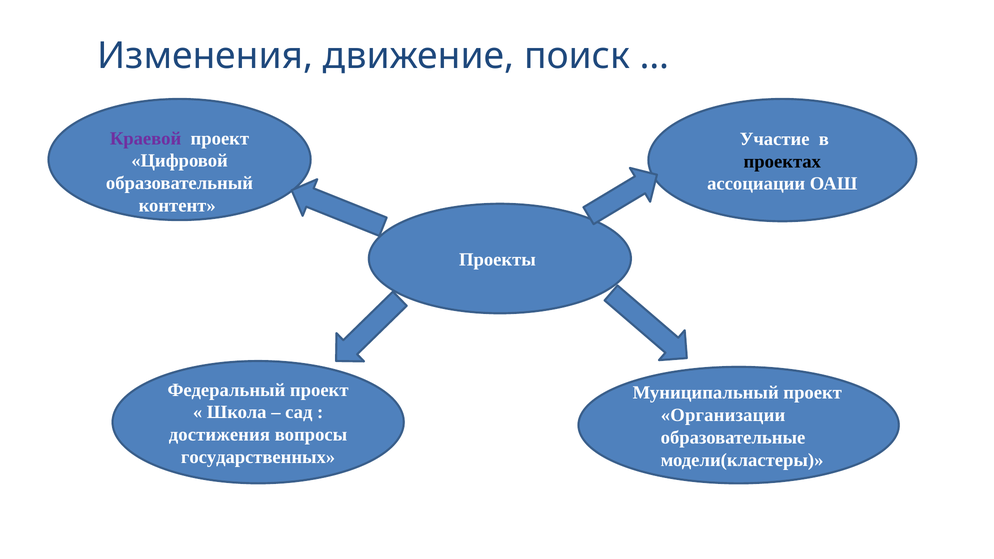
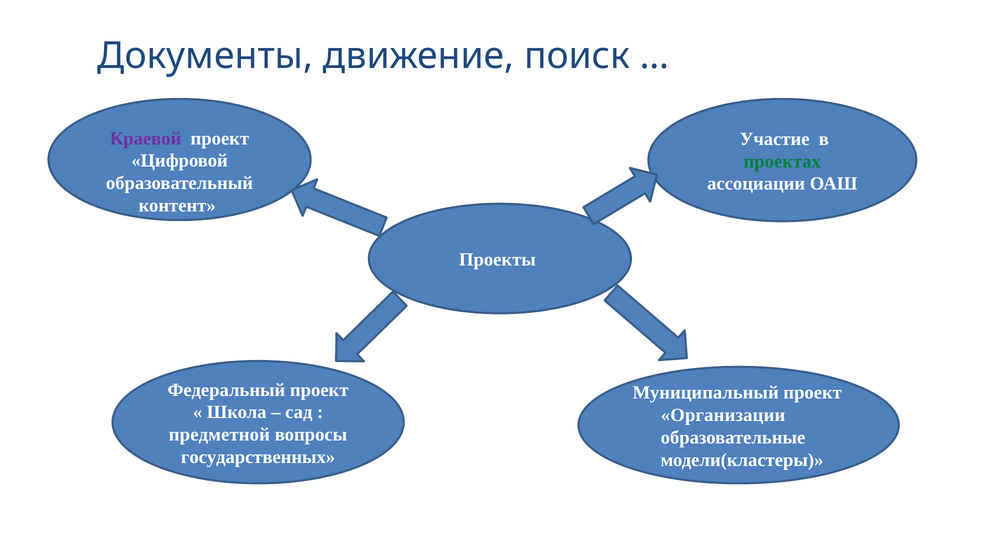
Изменения: Изменения -> Документы
проектах colour: black -> green
достижения: достижения -> предметной
